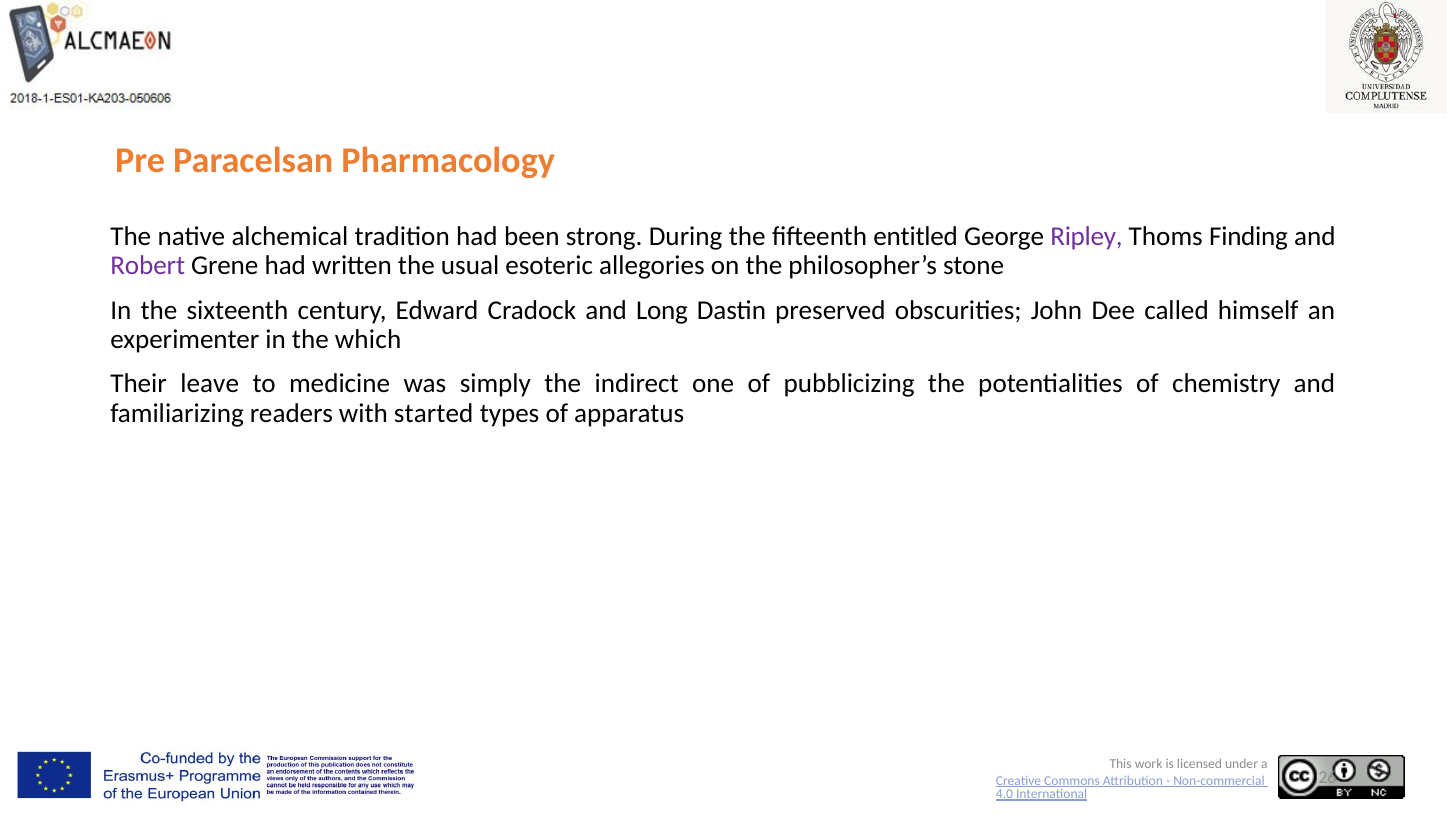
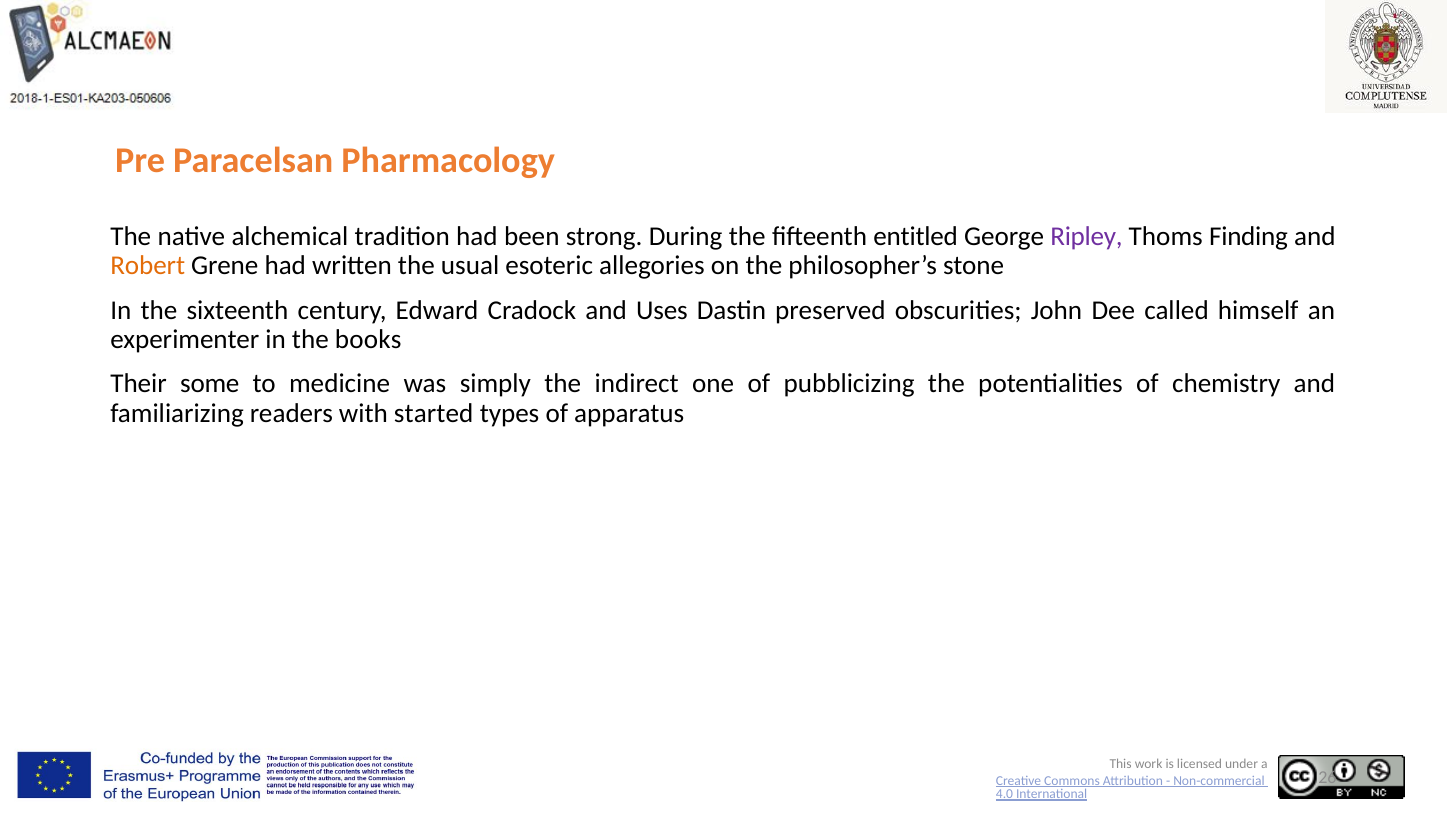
Robert colour: purple -> orange
Long: Long -> Uses
which: which -> books
leave: leave -> some
